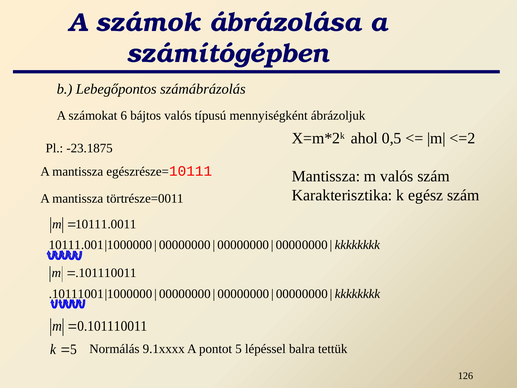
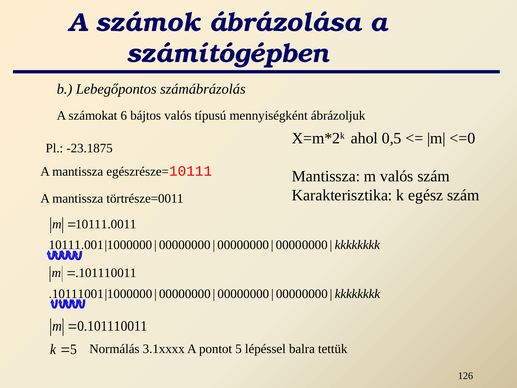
<=2: <=2 -> <=0
9.1xxxx: 9.1xxxx -> 3.1xxxx
